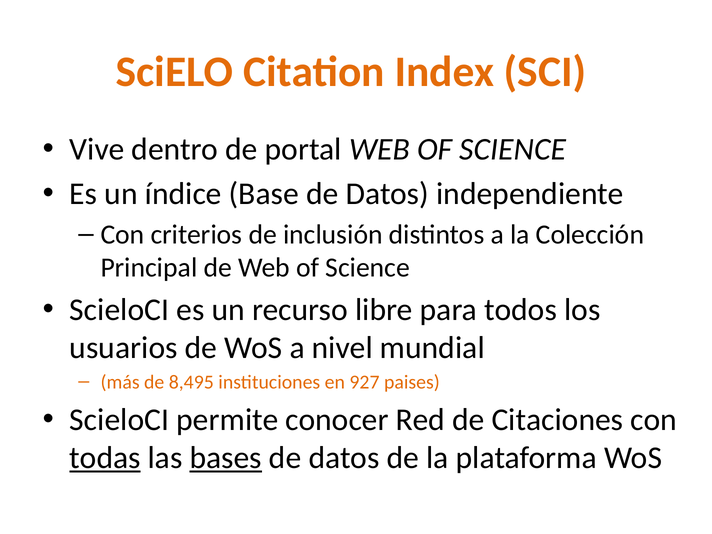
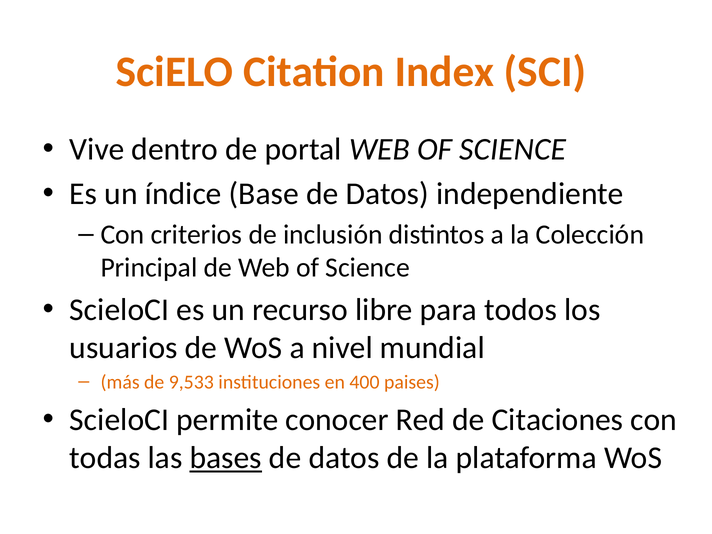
8,495: 8,495 -> 9,533
927: 927 -> 400
todas underline: present -> none
